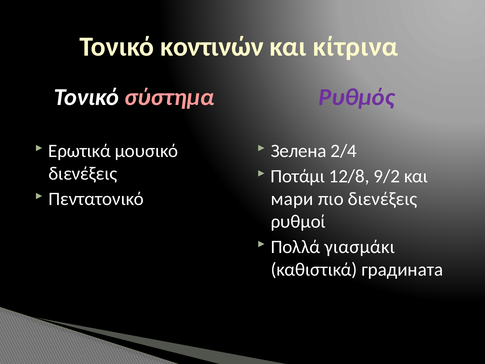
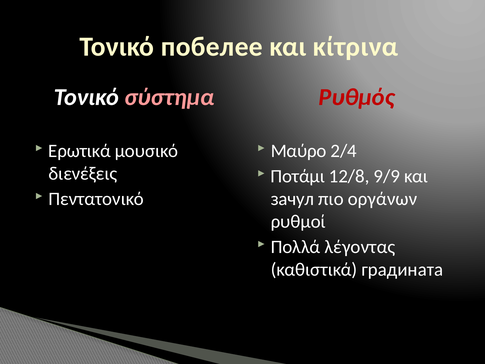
κοντινών: κοντινών -> побелее
Ρυθμός colour: purple -> red
Зелена: Зелена -> Μαύρο
9/2: 9/2 -> 9/9
мари: мари -> зачул
πιο διενέξεις: διενέξεις -> οργάνων
γιασμάκι: γιασμάκι -> λέγοντας
